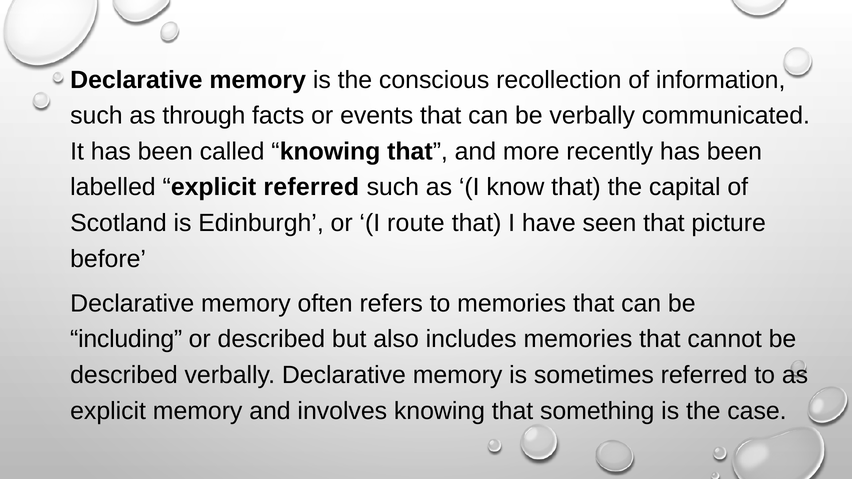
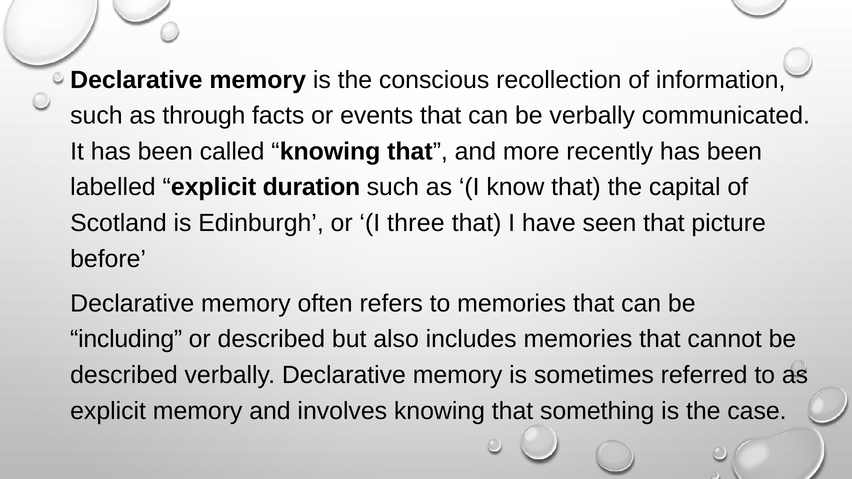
explicit referred: referred -> duration
route: route -> three
